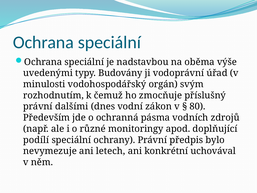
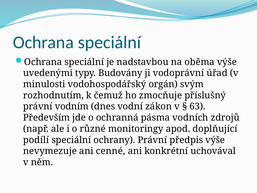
dalšími: dalšími -> vodním
80: 80 -> 63
předpis bylo: bylo -> výše
letech: letech -> cenné
